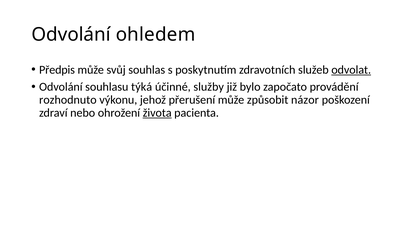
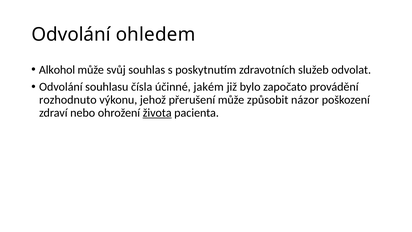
Předpis: Předpis -> Alkohol
odvolat underline: present -> none
týká: týká -> čísla
služby: služby -> jakém
